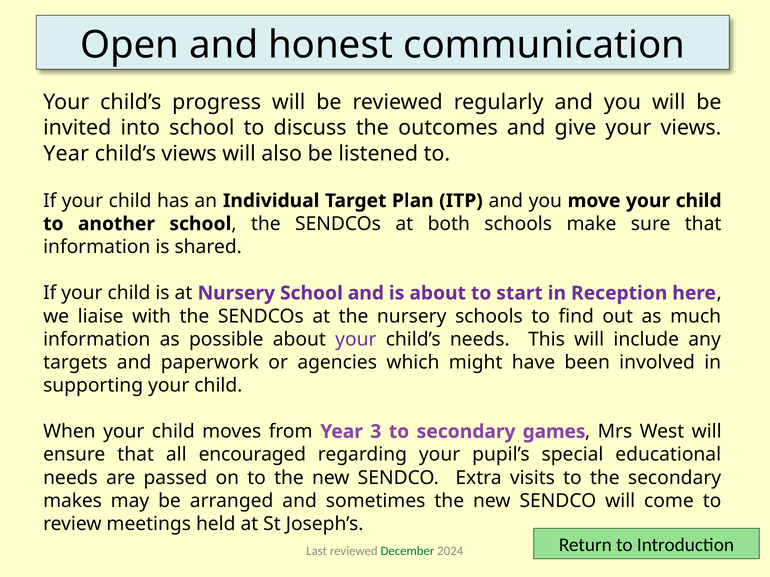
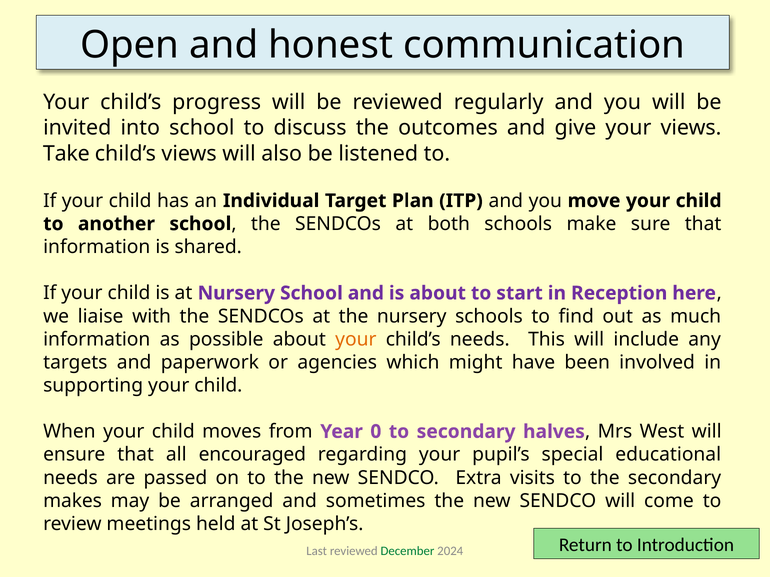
Year at (66, 154): Year -> Take
your at (356, 340) colour: purple -> orange
3: 3 -> 0
games: games -> halves
